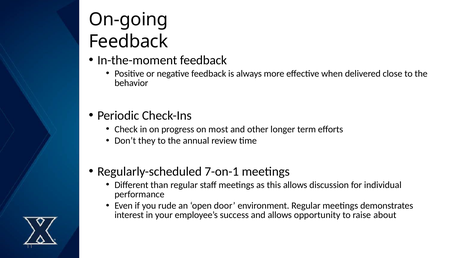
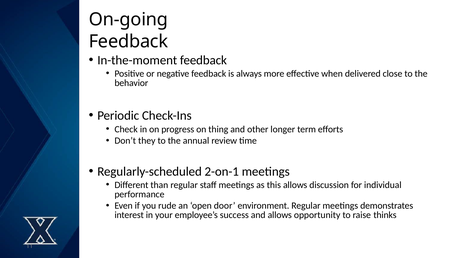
most: most -> thing
7-on-1: 7-on-1 -> 2-on-1
about: about -> thinks
